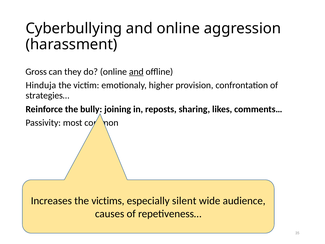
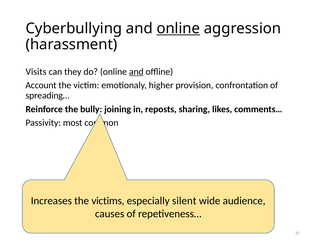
online at (178, 28) underline: none -> present
Gross: Gross -> Visits
Hinduja: Hinduja -> Account
strategies…: strategies… -> spreading…
